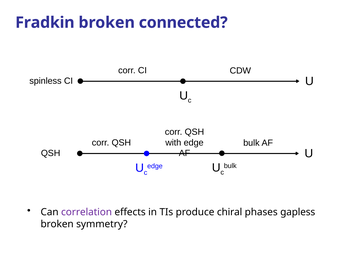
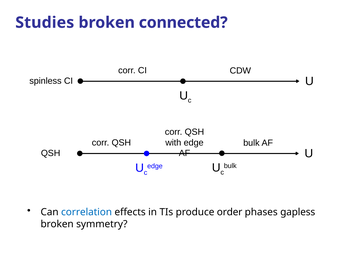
Fradkin: Fradkin -> Studies
correlation colour: purple -> blue
chiral: chiral -> order
